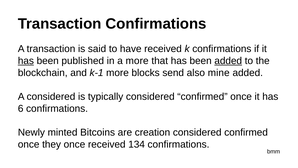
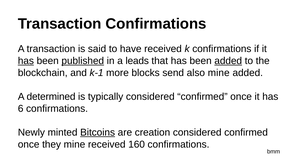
published underline: none -> present
a more: more -> leads
A considered: considered -> determined
Bitcoins underline: none -> present
they once: once -> mine
134: 134 -> 160
